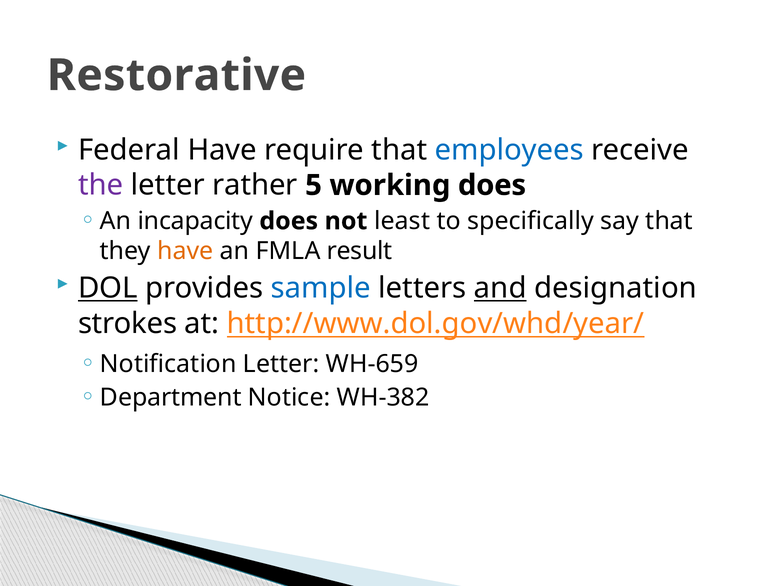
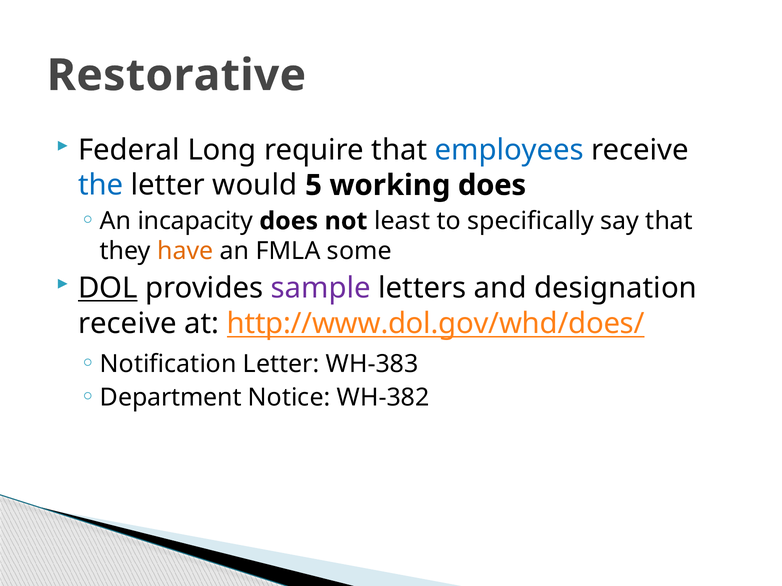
Federal Have: Have -> Long
the colour: purple -> blue
rather: rather -> would
result: result -> some
sample colour: blue -> purple
and underline: present -> none
strokes at (128, 324): strokes -> receive
http://www.dol.gov/whd/year/: http://www.dol.gov/whd/year/ -> http://www.dol.gov/whd/does/
WH-659: WH-659 -> WH-383
